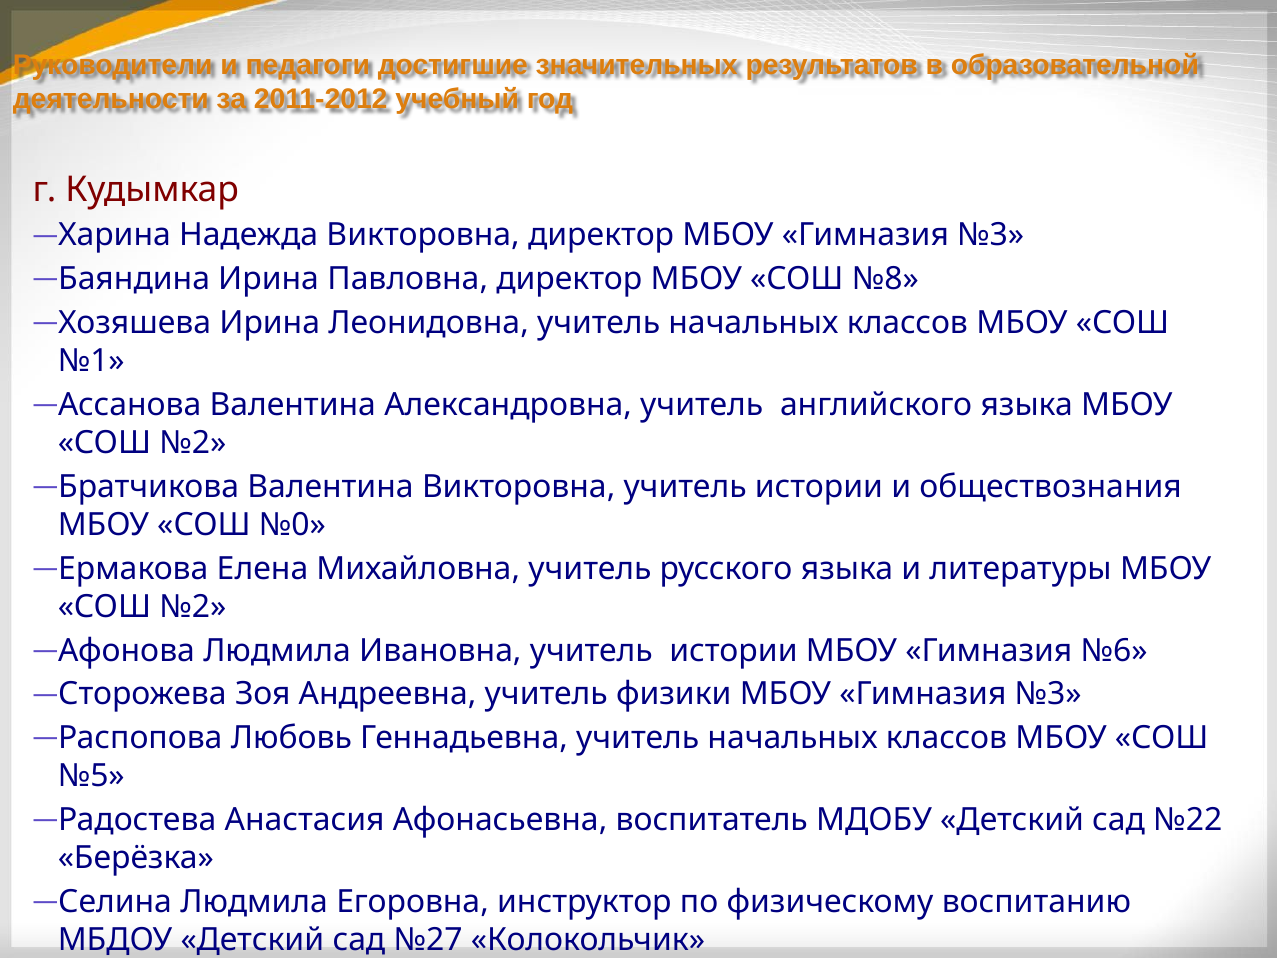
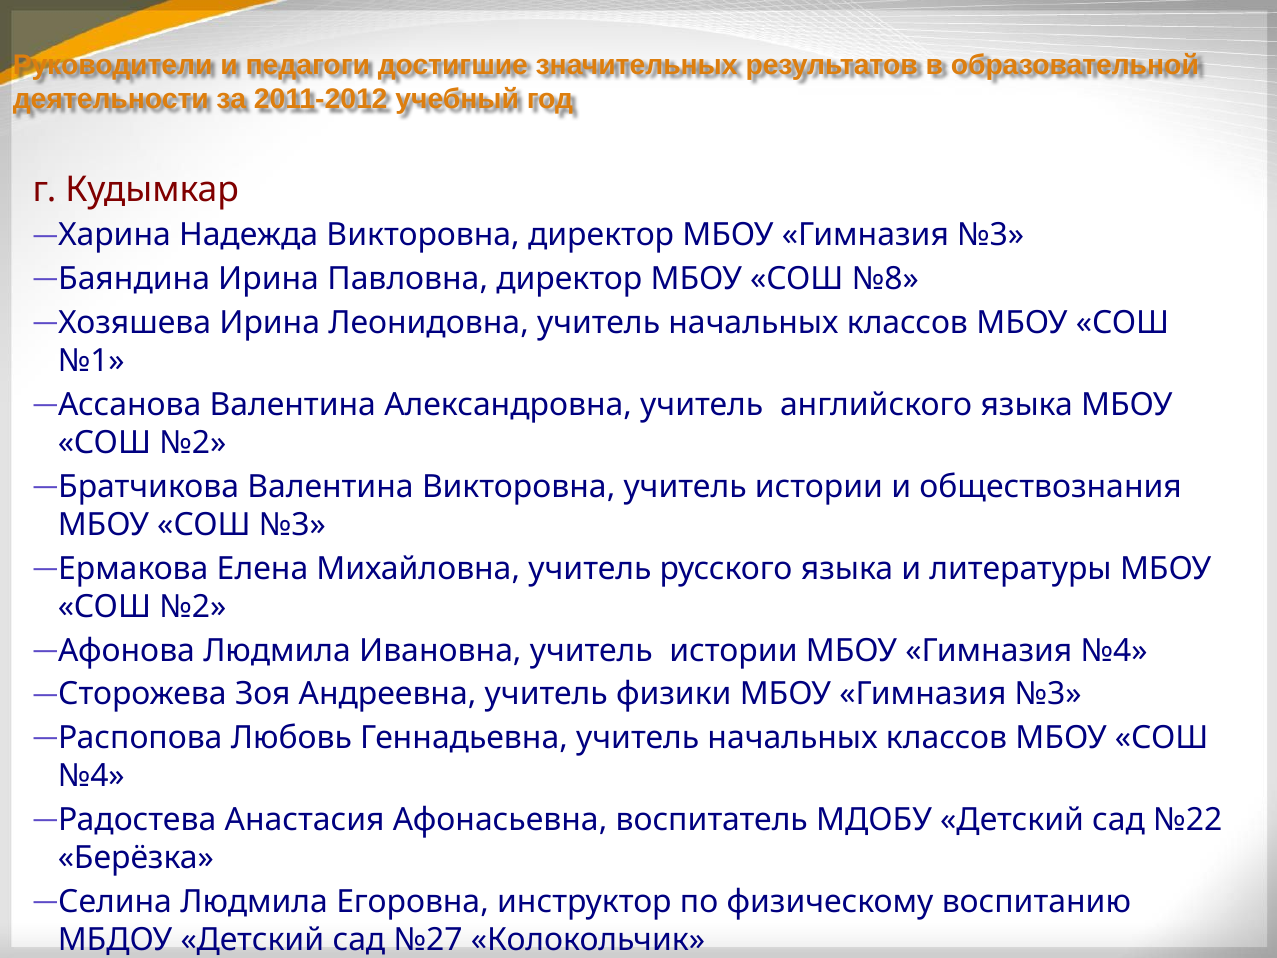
СОШ №0: №0 -> №3
Гимназия №6: №6 -> №4
№5 at (91, 776): №5 -> №4
